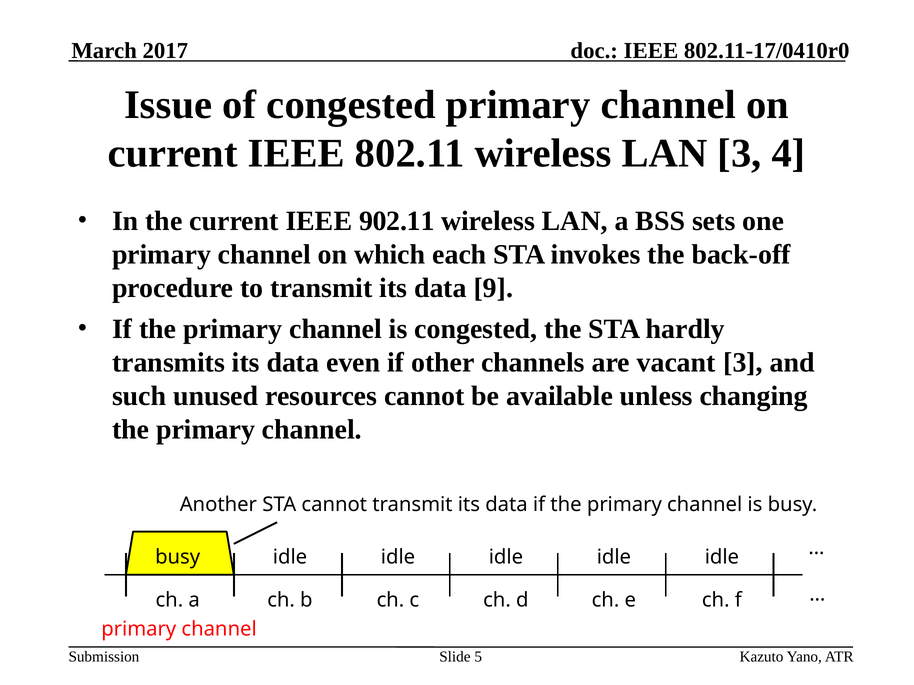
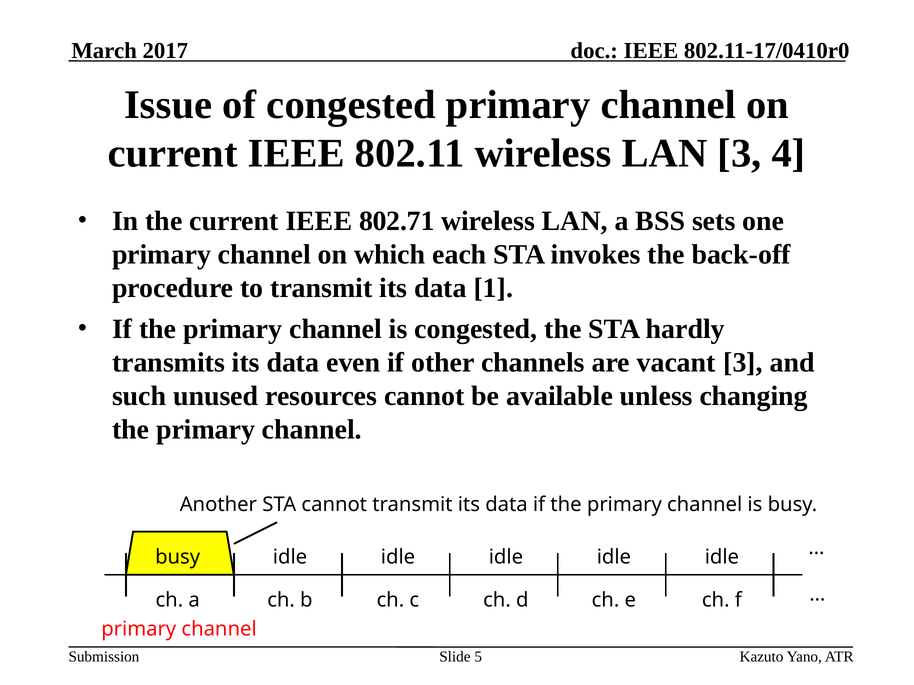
902.11: 902.11 -> 802.71
9: 9 -> 1
